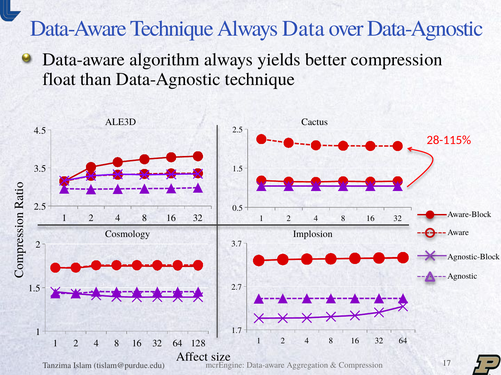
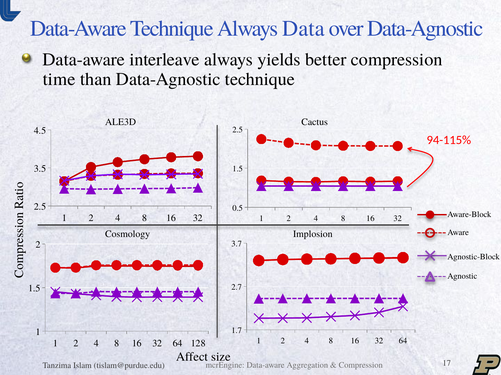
algorithm: algorithm -> interleave
float: float -> time
28-115%: 28-115% -> 94-115%
